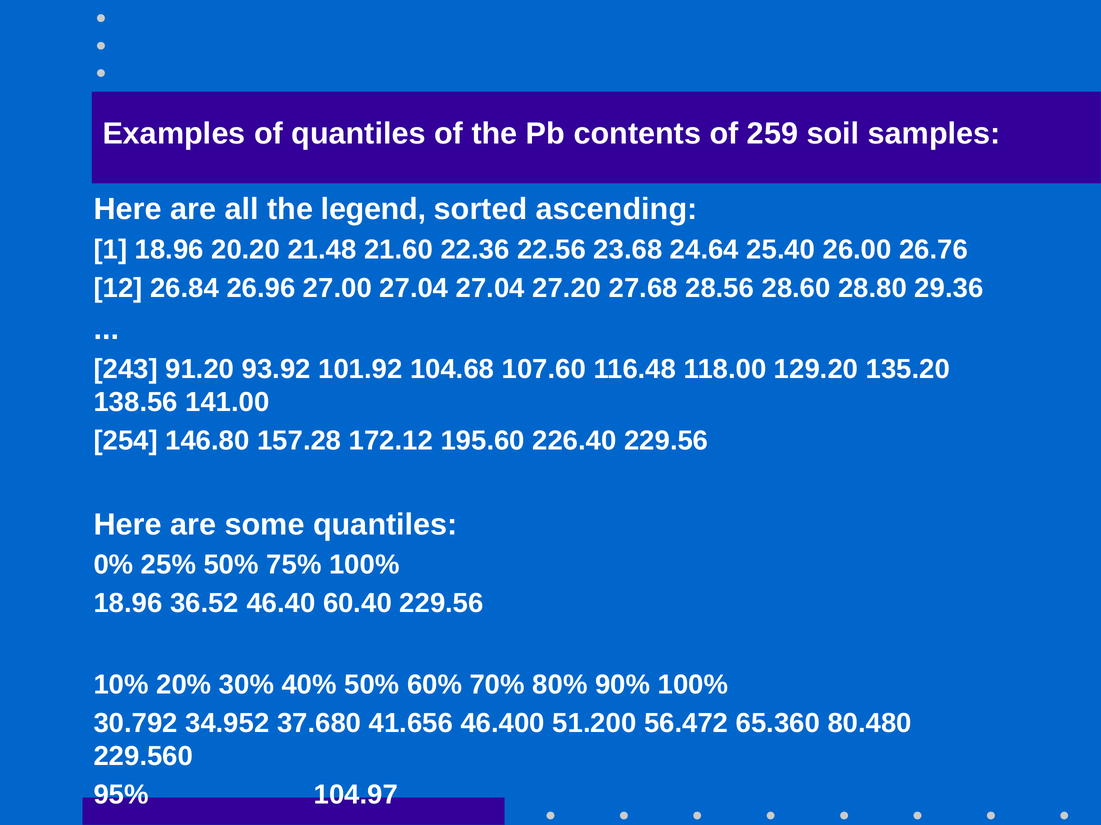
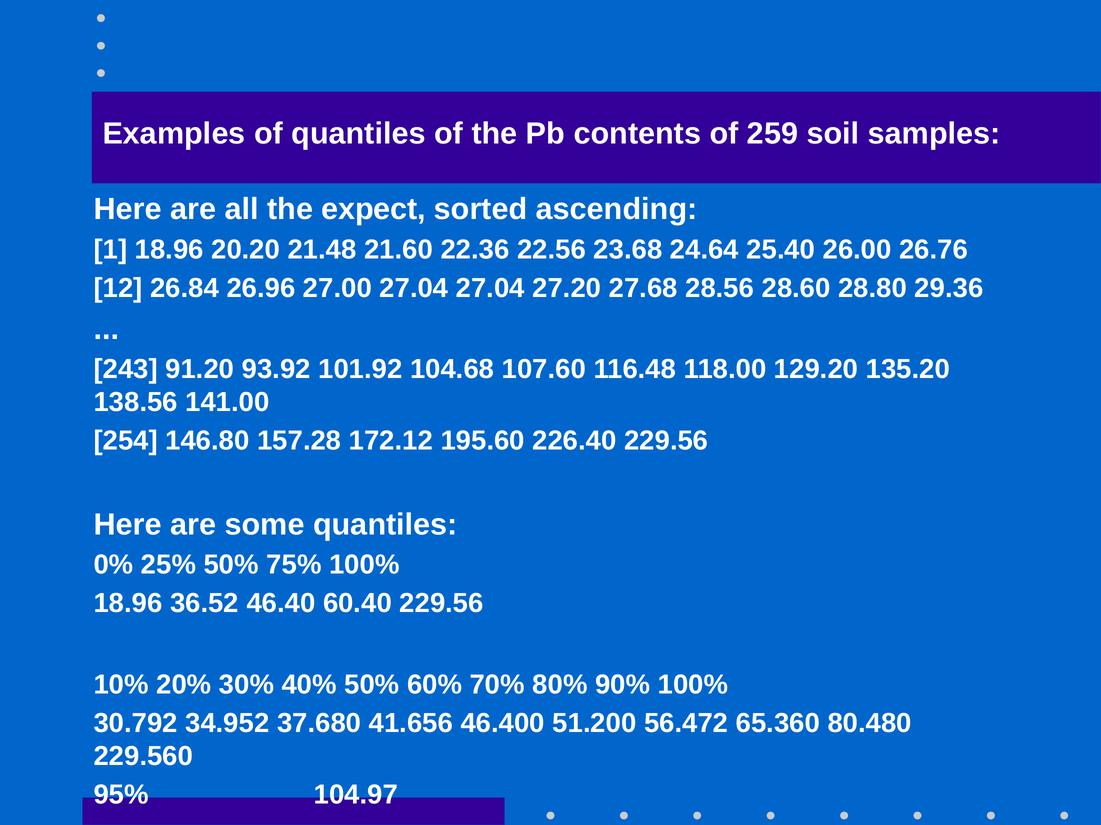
legend: legend -> expect
